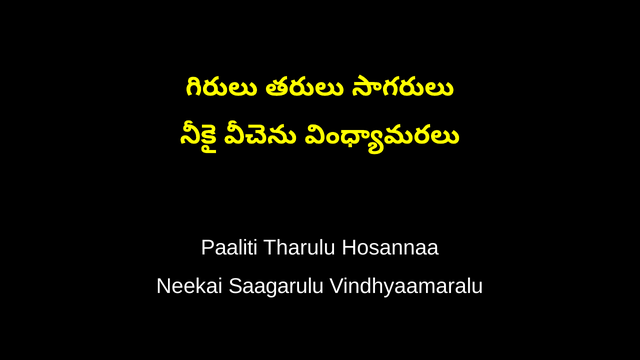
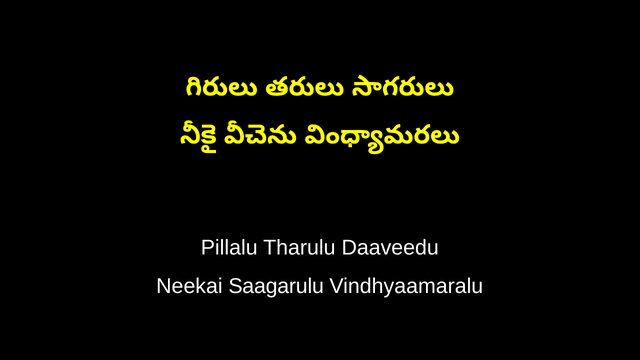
Paaliti: Paaliti -> Pillalu
Hosannaa: Hosannaa -> Daaveedu
